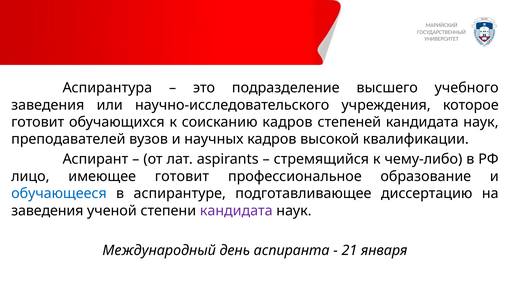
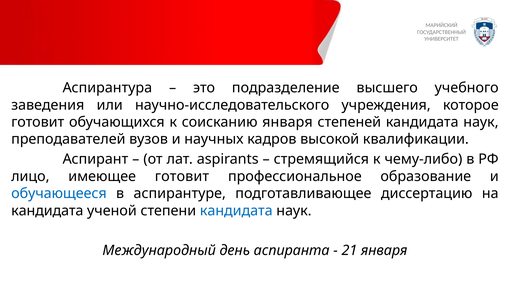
соисканию кадров: кадров -> января
заведения at (47, 211): заведения -> кандидата
кандидата at (236, 211) colour: purple -> blue
